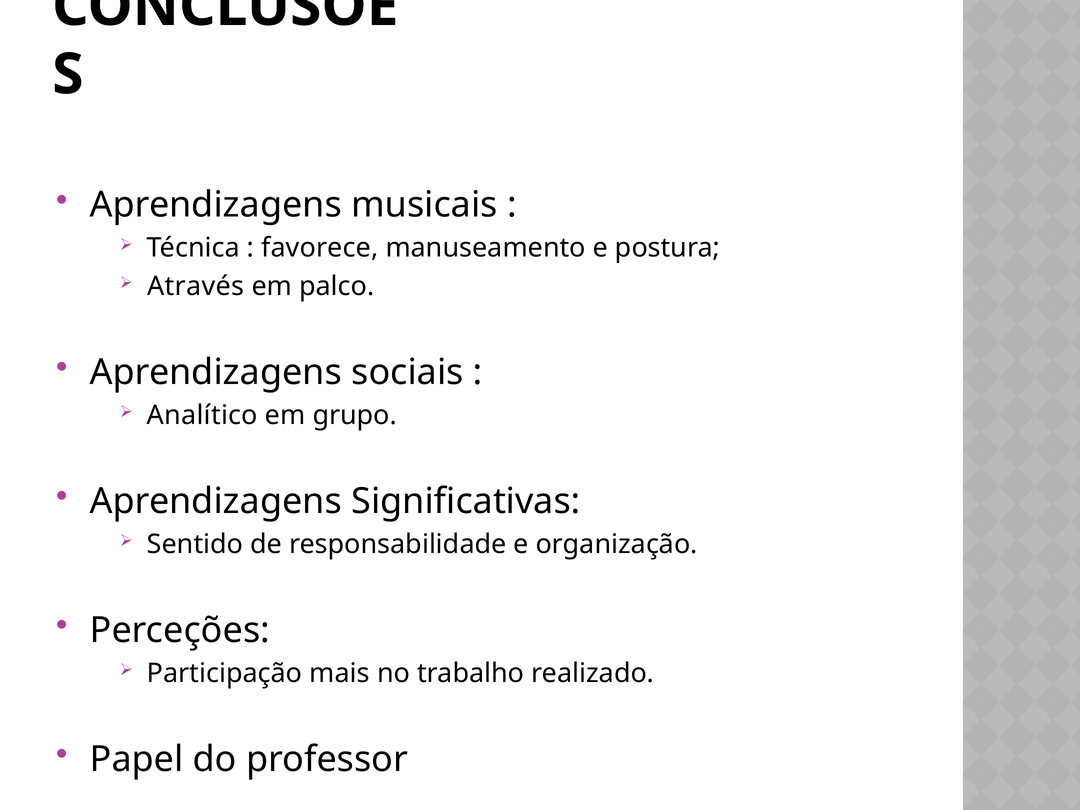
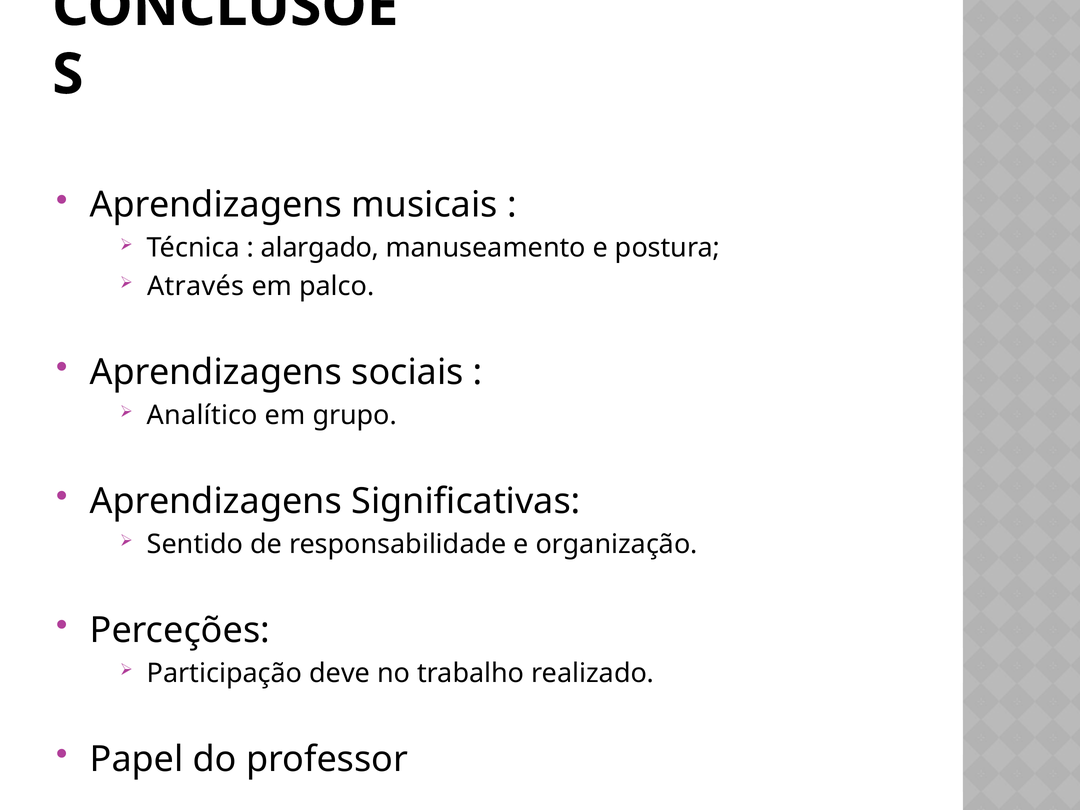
favorece: favorece -> alargado
mais: mais -> deve
